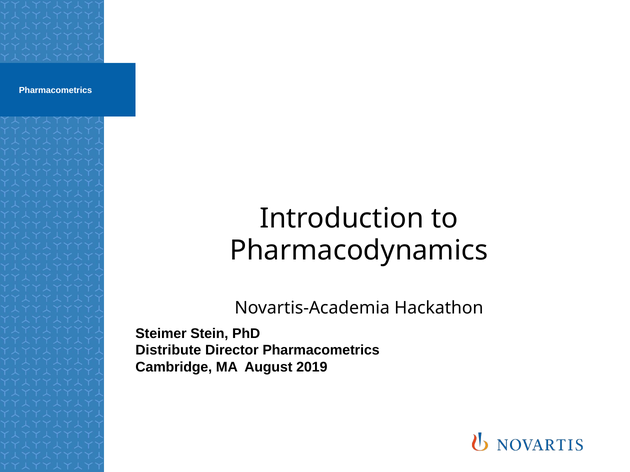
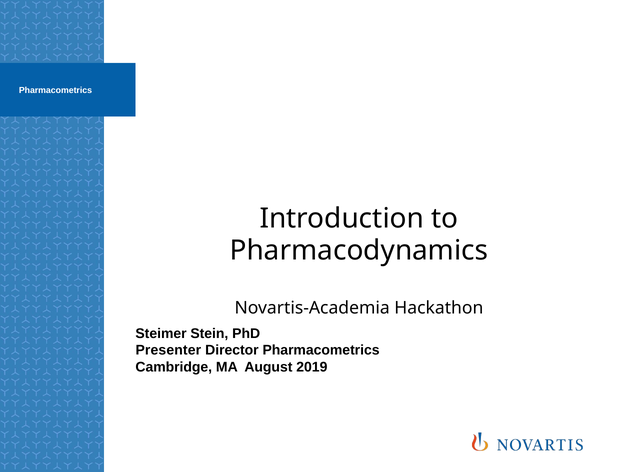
Distribute: Distribute -> Presenter
